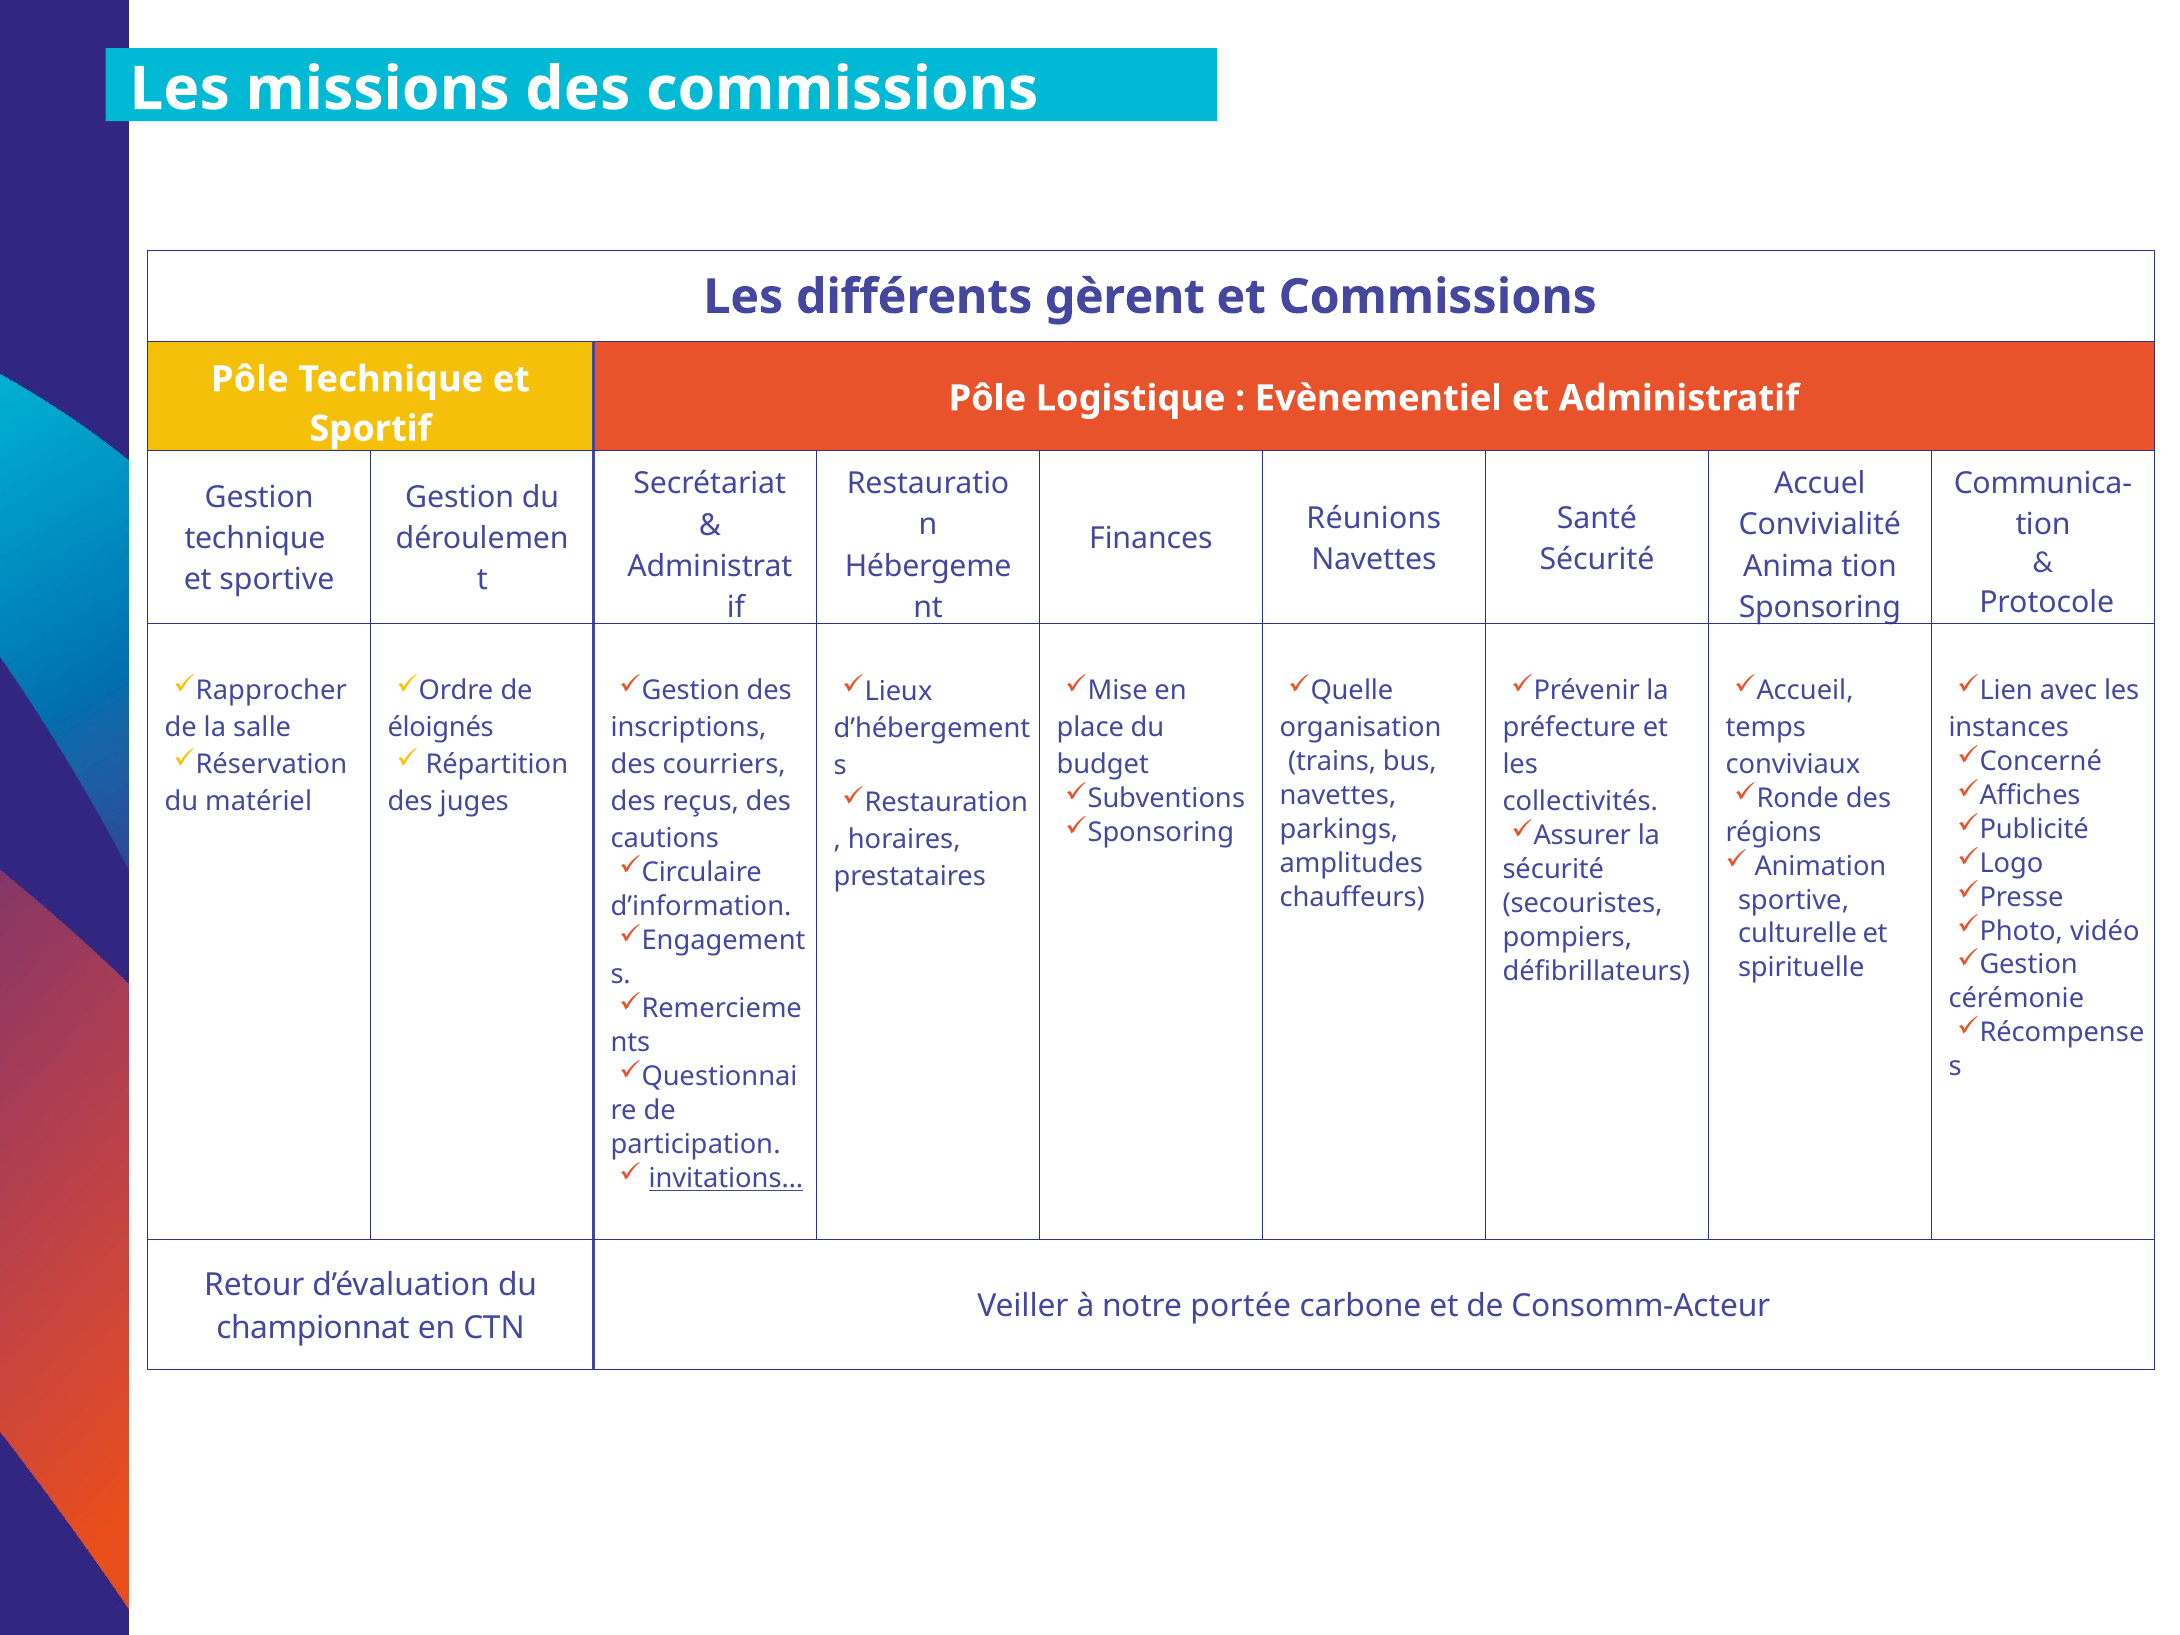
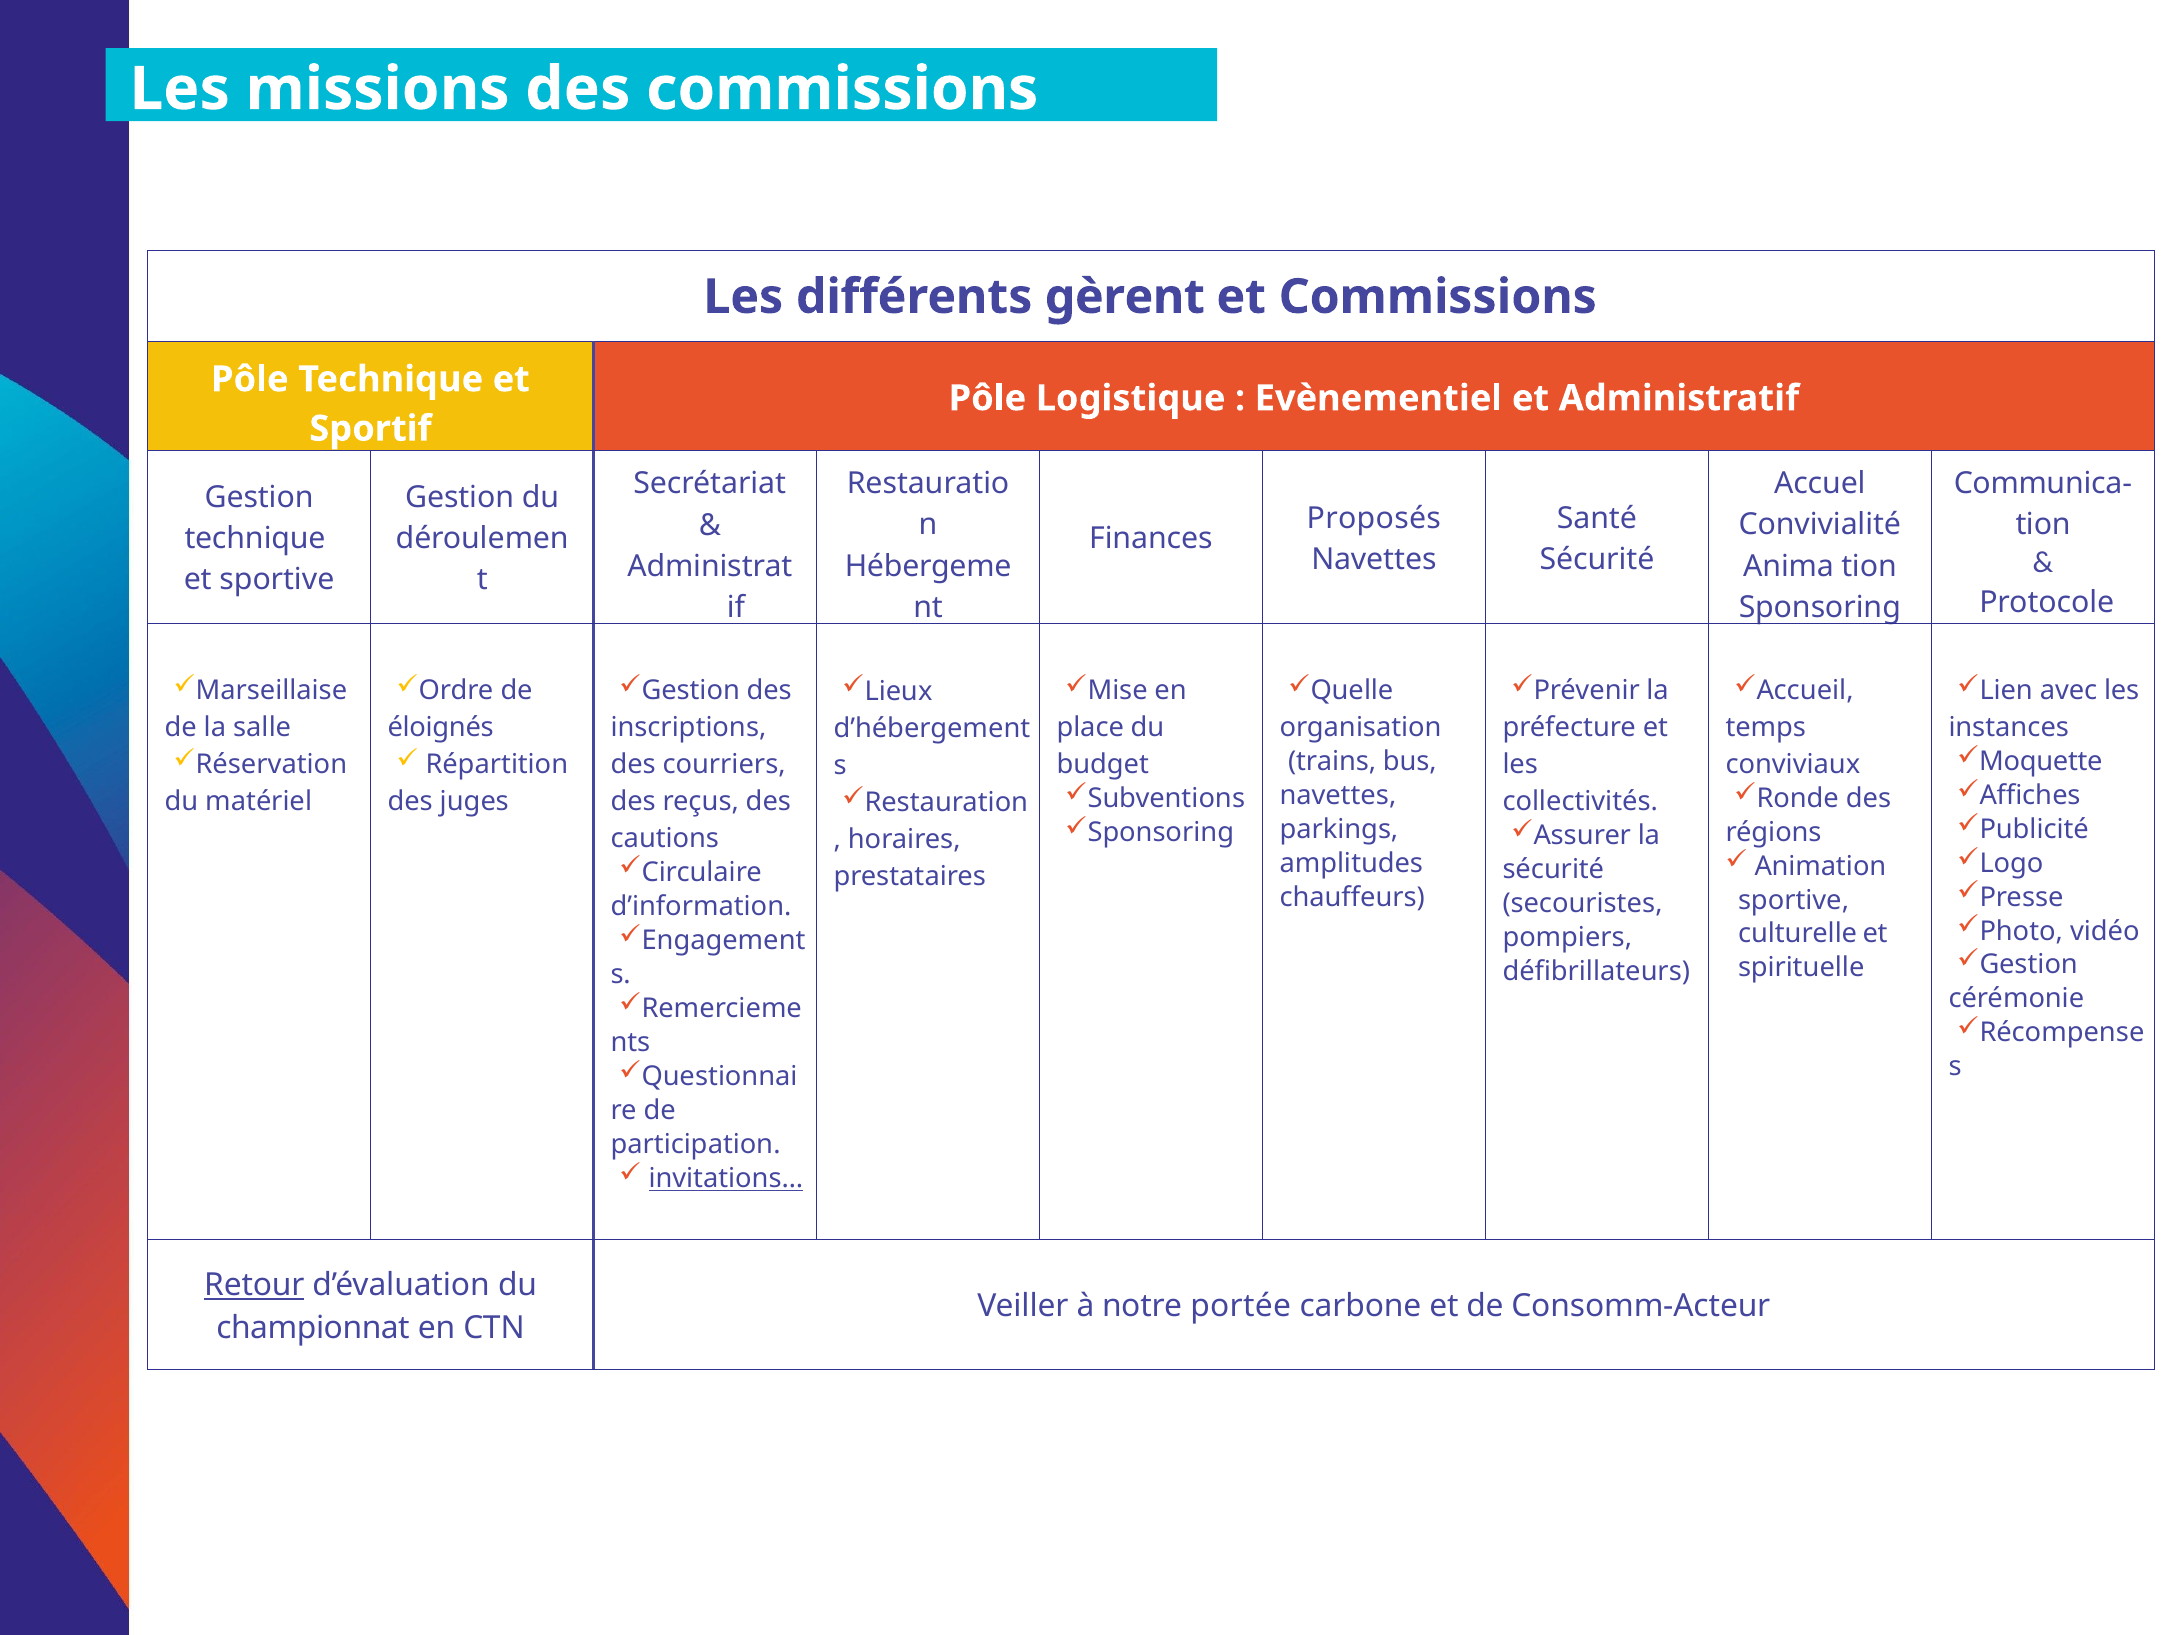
Réunions: Réunions -> Proposés
Rapprocher: Rapprocher -> Marseillaise
Concerné: Concerné -> Moquette
Retour underline: none -> present
